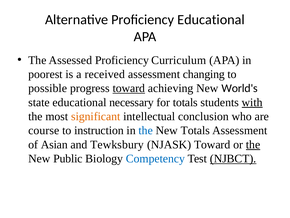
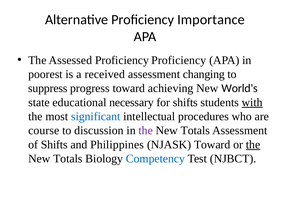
Proficiency Educational: Educational -> Importance
Proficiency Curriculum: Curriculum -> Proficiency
possible: possible -> suppress
toward at (129, 88) underline: present -> none
for totals: totals -> shifts
significant colour: orange -> blue
conclusion: conclusion -> procedures
instruction: instruction -> discussion
the at (146, 130) colour: blue -> purple
of Asian: Asian -> Shifts
Tewksbury: Tewksbury -> Philippines
Public at (68, 158): Public -> Totals
NJBCT underline: present -> none
